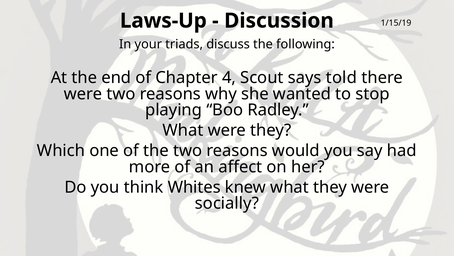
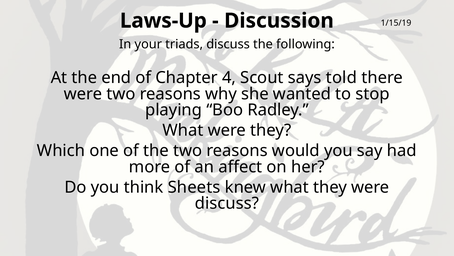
Whites: Whites -> Sheets
socially at (227, 203): socially -> discuss
